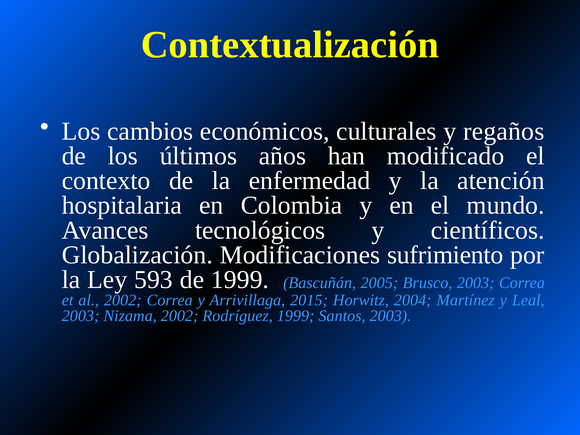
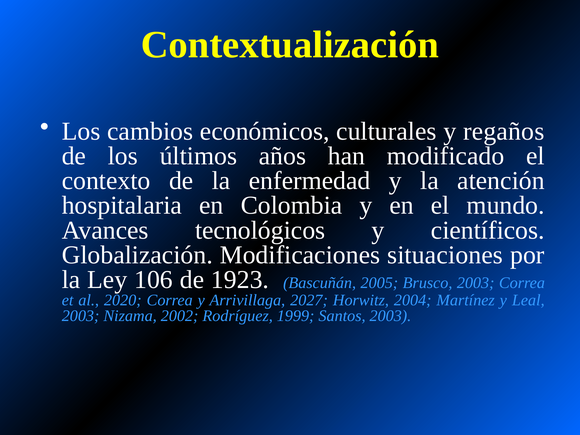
sufrimiento: sufrimiento -> situaciones
593: 593 -> 106
de 1999: 1999 -> 1923
al 2002: 2002 -> 2020
2015: 2015 -> 2027
